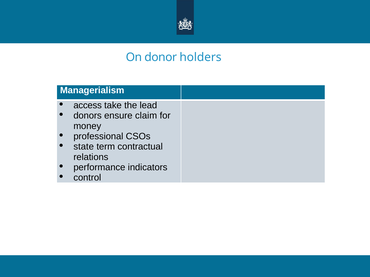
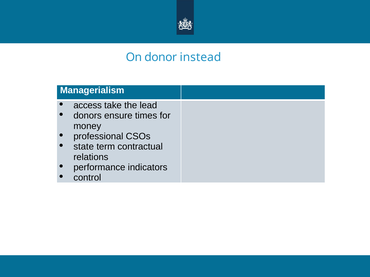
holders: holders -> instead
claim: claim -> times
